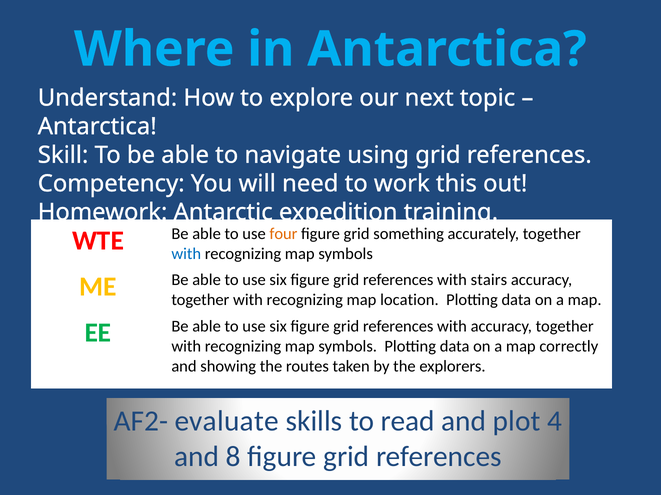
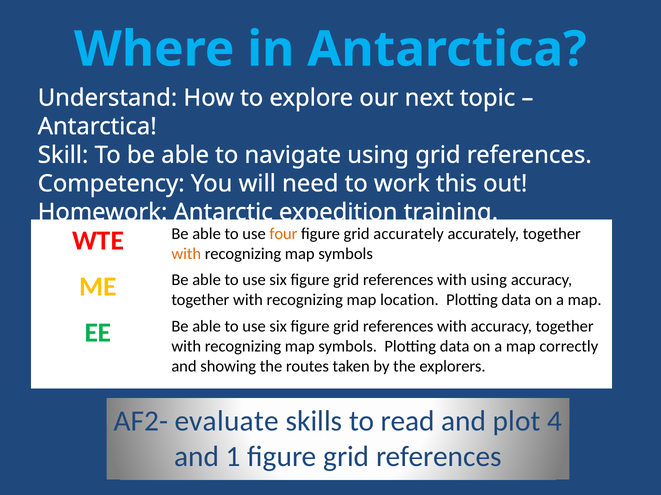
grid something: something -> accurately
with at (186, 254) colour: blue -> orange
with stairs: stairs -> using
8: 8 -> 1
